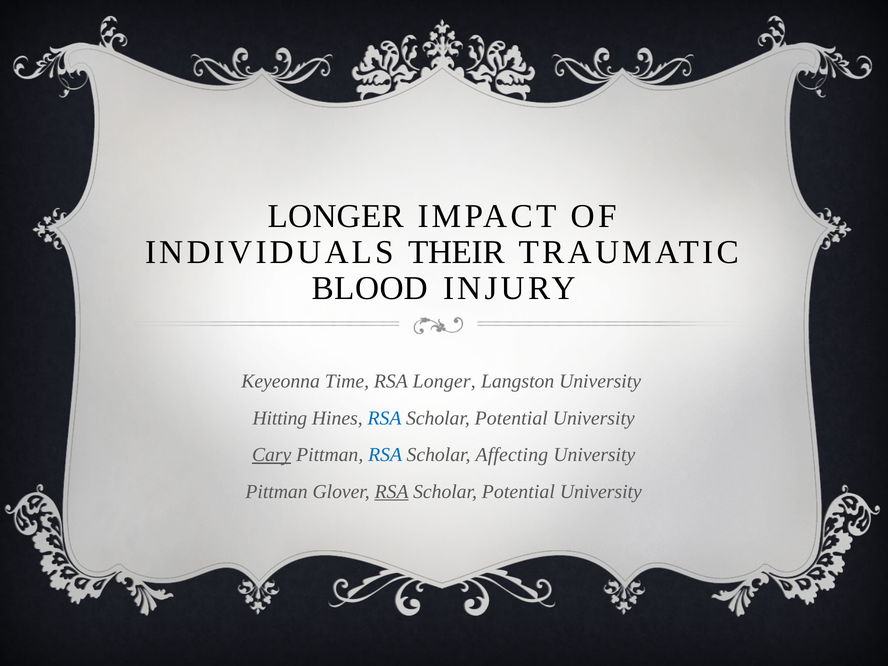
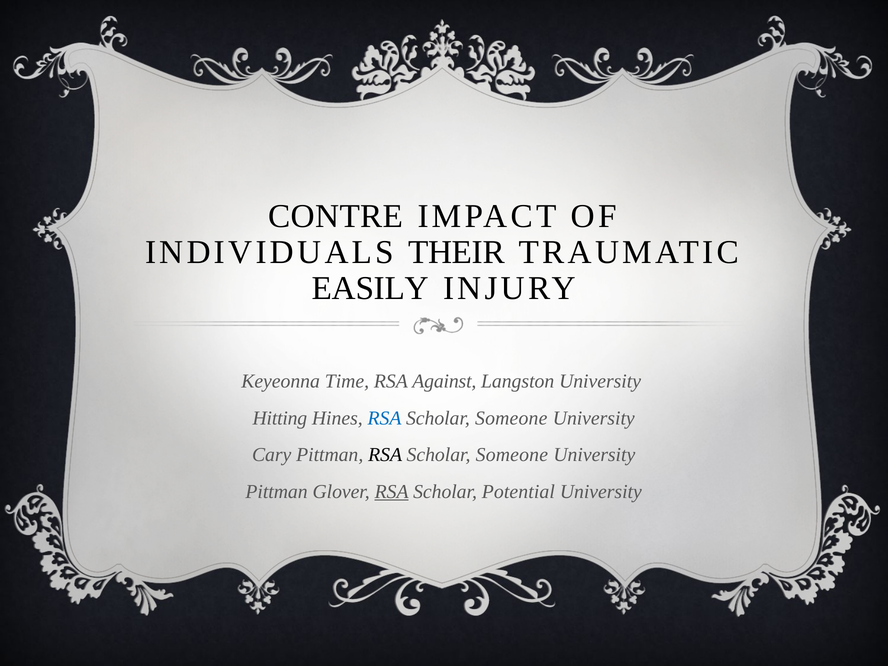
LONGER at (336, 216): LONGER -> CONTRE
BLOOD: BLOOD -> EASILY
RSA Longer: Longer -> Against
Potential at (511, 418): Potential -> Someone
Cary underline: present -> none
RSA at (385, 455) colour: blue -> black
Affecting at (512, 455): Affecting -> Someone
